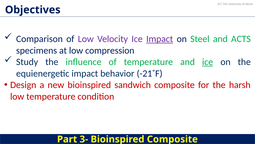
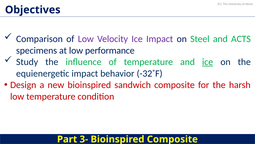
Impact at (160, 39) underline: present -> none
compression: compression -> performance
-21˚F: -21˚F -> -32˚F
